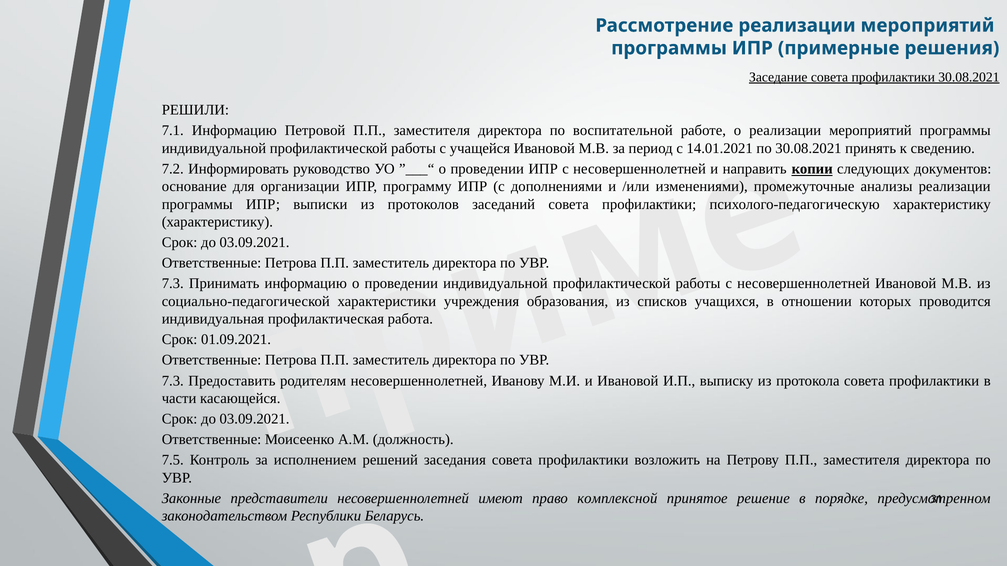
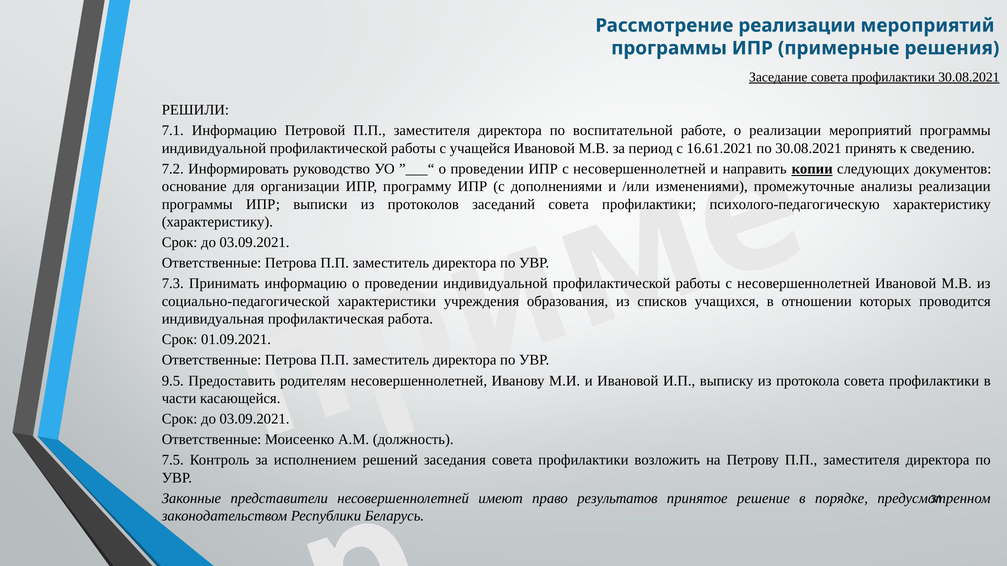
14.01.2021: 14.01.2021 -> 16.61.2021
7.3 at (173, 381): 7.3 -> 9.5
комплексной: комплексной -> результатов
